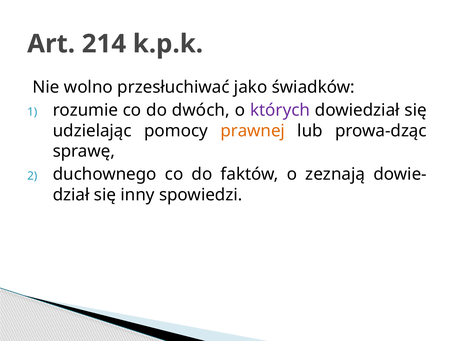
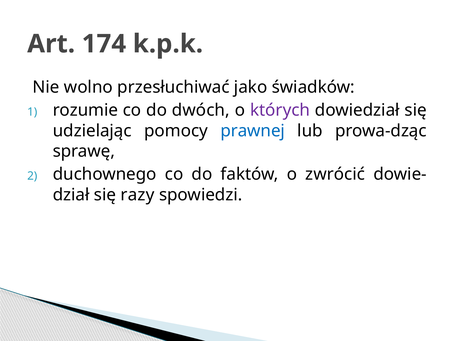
214: 214 -> 174
prawnej colour: orange -> blue
zeznają: zeznają -> zwrócić
inny: inny -> razy
